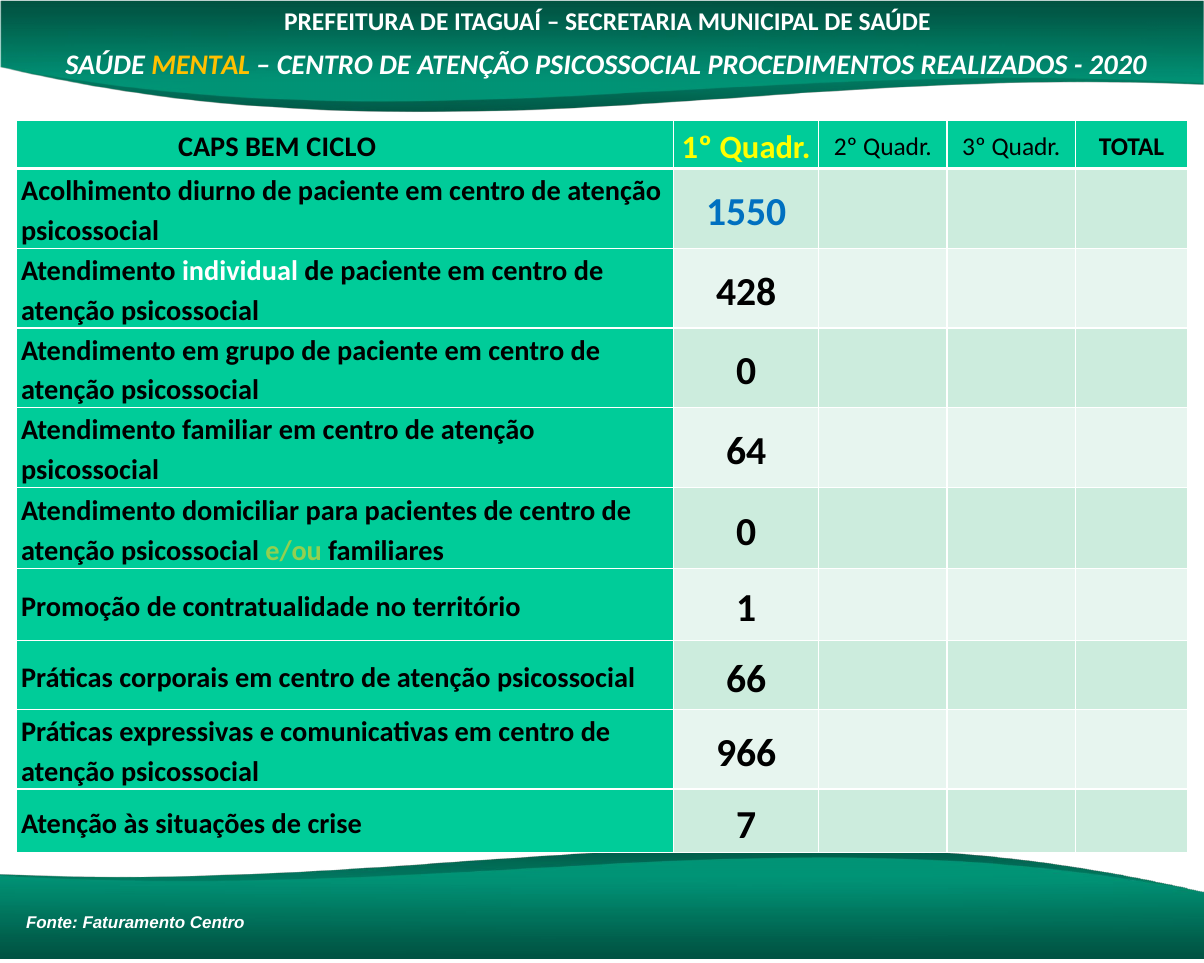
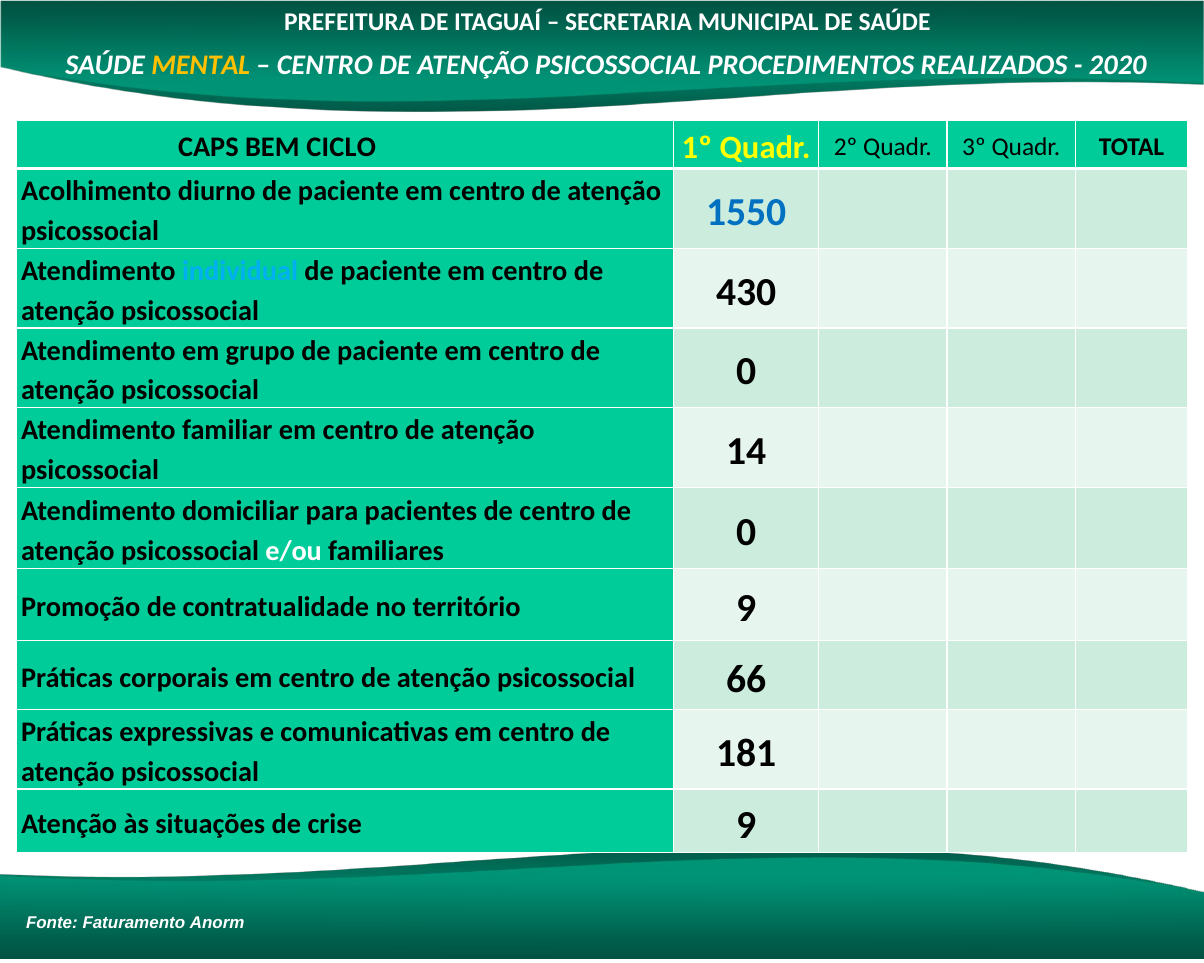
individual colour: white -> light blue
428: 428 -> 430
64: 64 -> 14
e/ou colour: light green -> white
território 1: 1 -> 9
966: 966 -> 181
crise 7: 7 -> 9
Faturamento Centro: Centro -> Anorm
